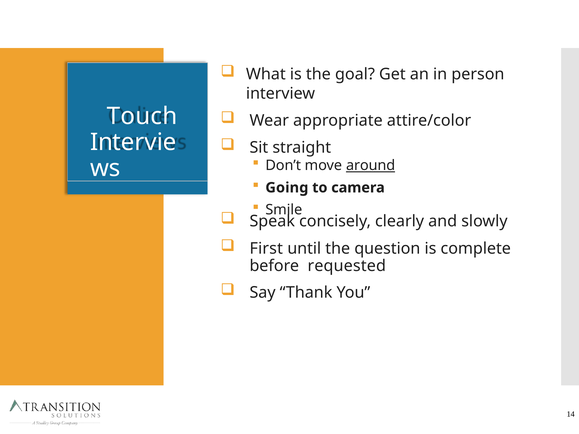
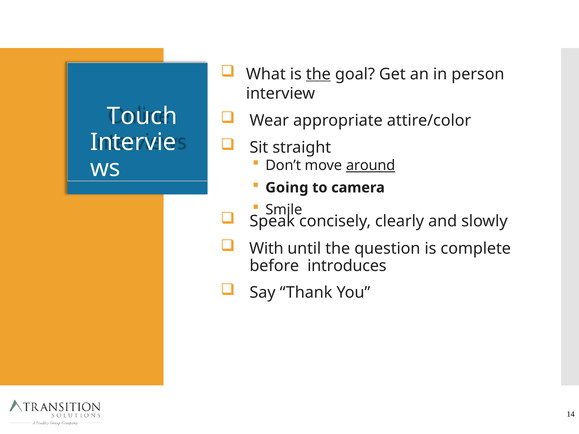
the at (318, 74) underline: none -> present
First: First -> With
requested: requested -> introduces
